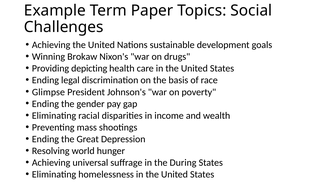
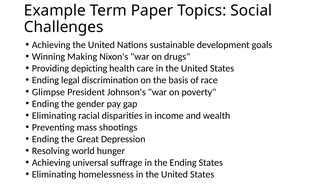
Brokaw: Brokaw -> Making
the During: During -> Ending
